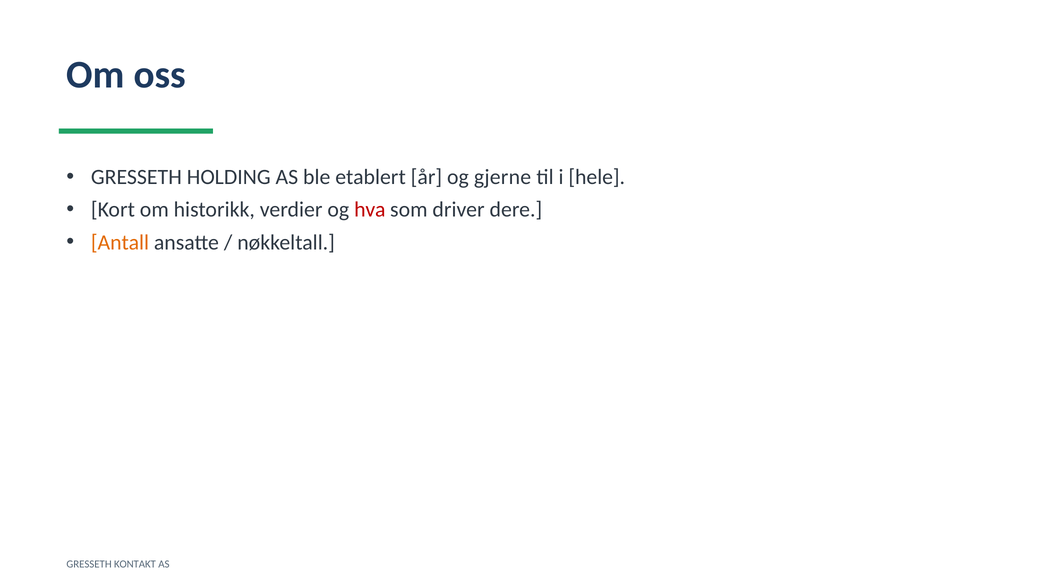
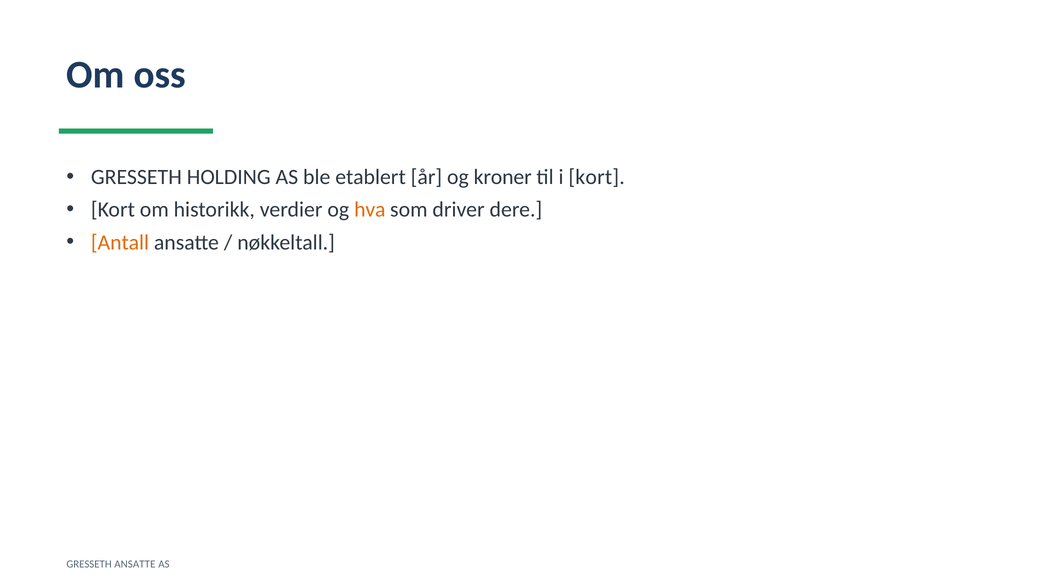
gjerne: gjerne -> kroner
i hele: hele -> kort
hva colour: red -> orange
GRESSETH KONTAKT: KONTAKT -> ANSATTE
